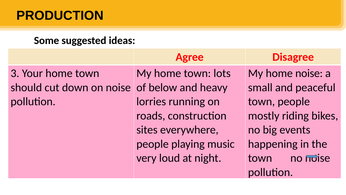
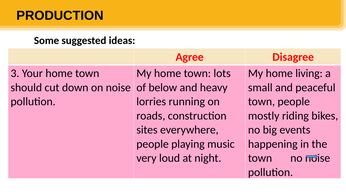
home noise: noise -> living
